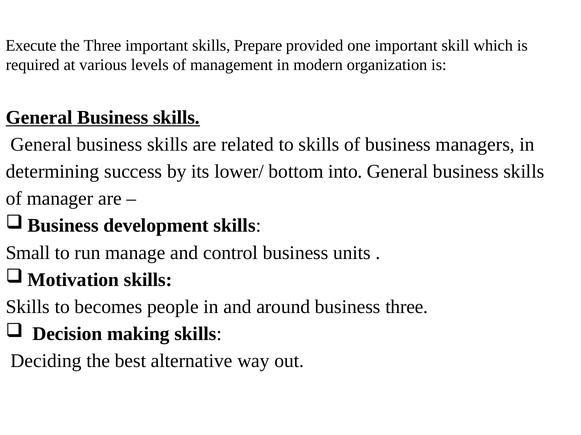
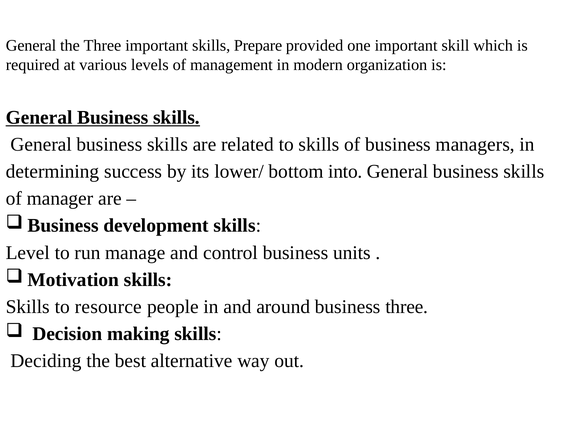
Execute at (31, 46): Execute -> General
Small: Small -> Level
becomes: becomes -> resource
